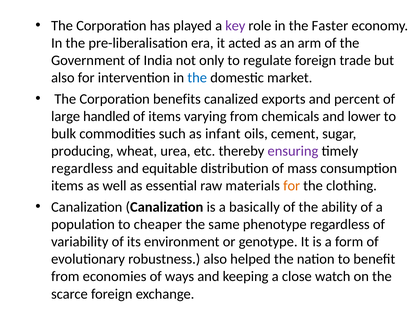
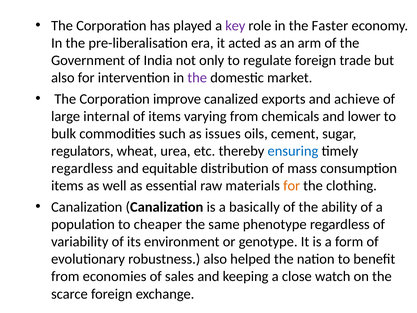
the at (197, 78) colour: blue -> purple
benefits: benefits -> improve
percent: percent -> achieve
handled: handled -> internal
infant: infant -> issues
producing: producing -> regulators
ensuring colour: purple -> blue
ways: ways -> sales
